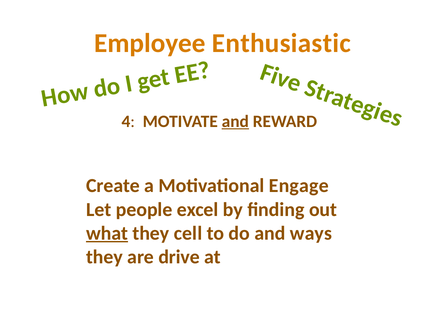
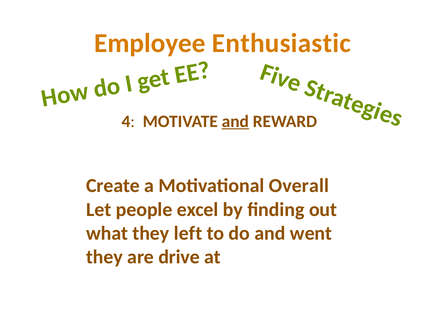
Engage: Engage -> Overall
what underline: present -> none
cell: cell -> left
ways: ways -> went
